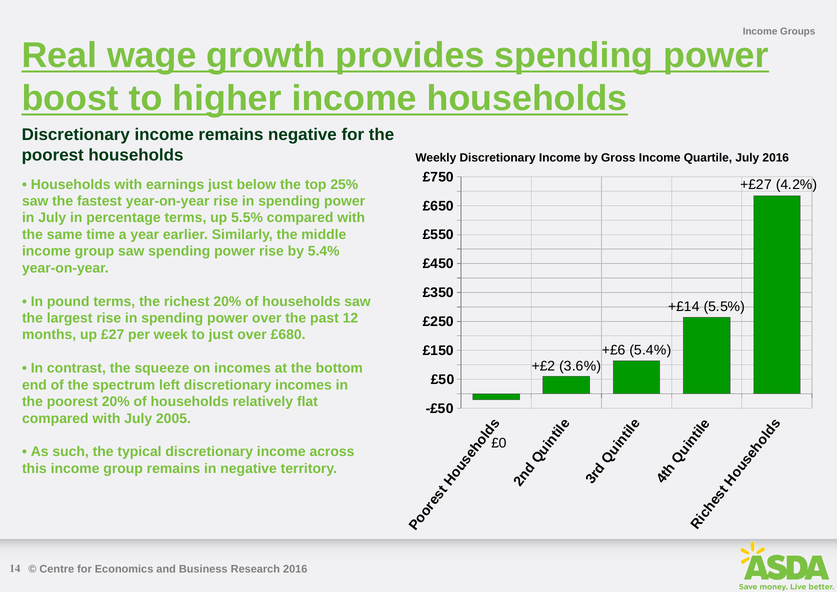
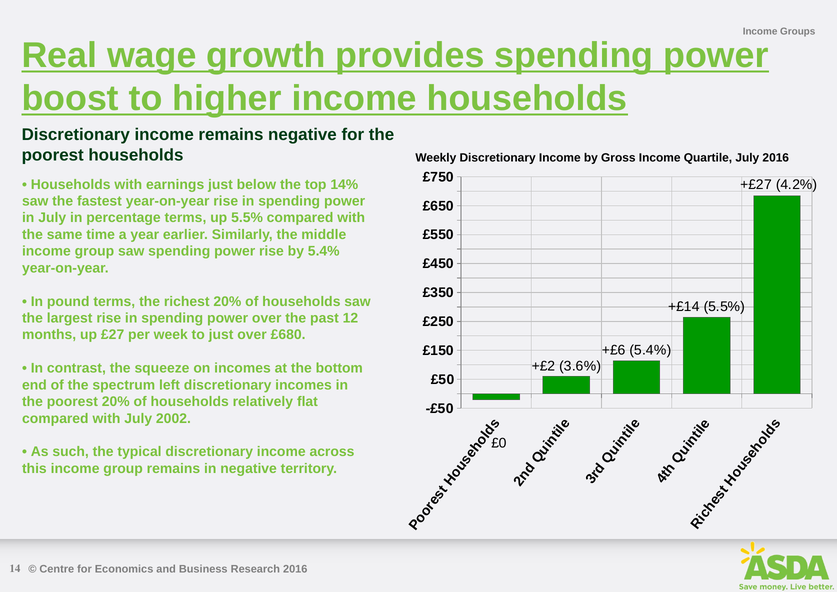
25%: 25% -> 14%
2005: 2005 -> 2002
